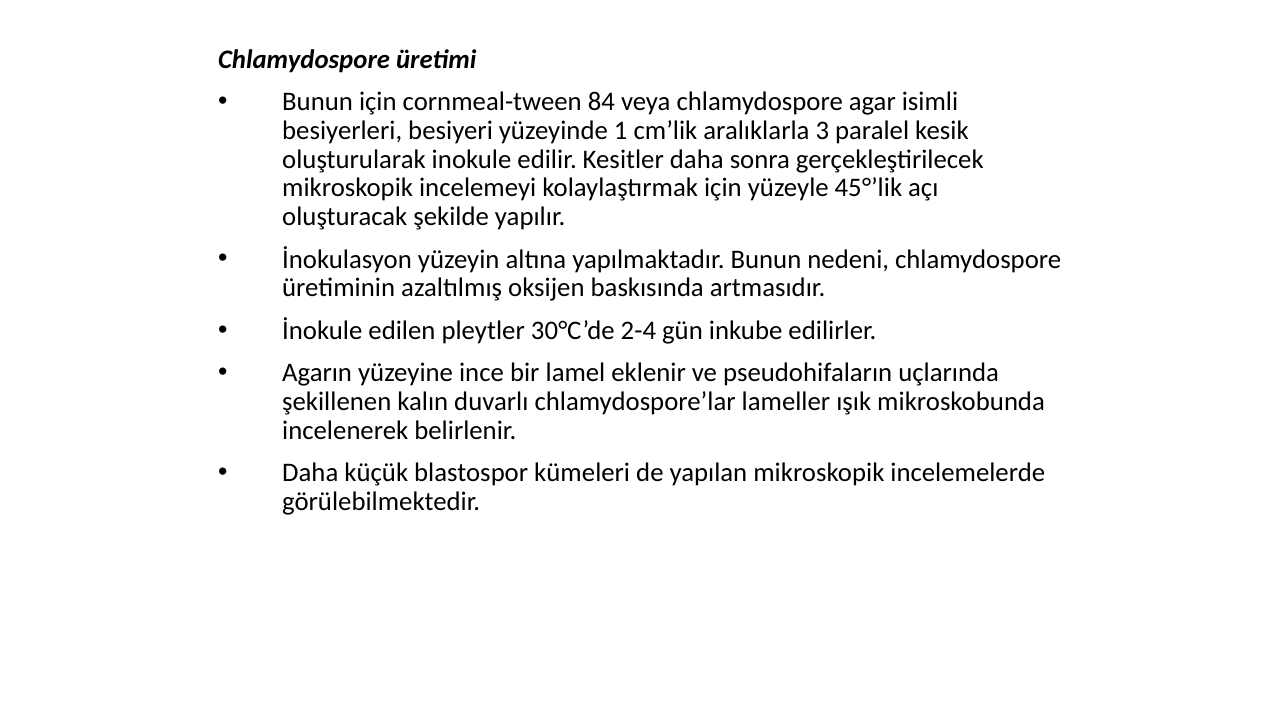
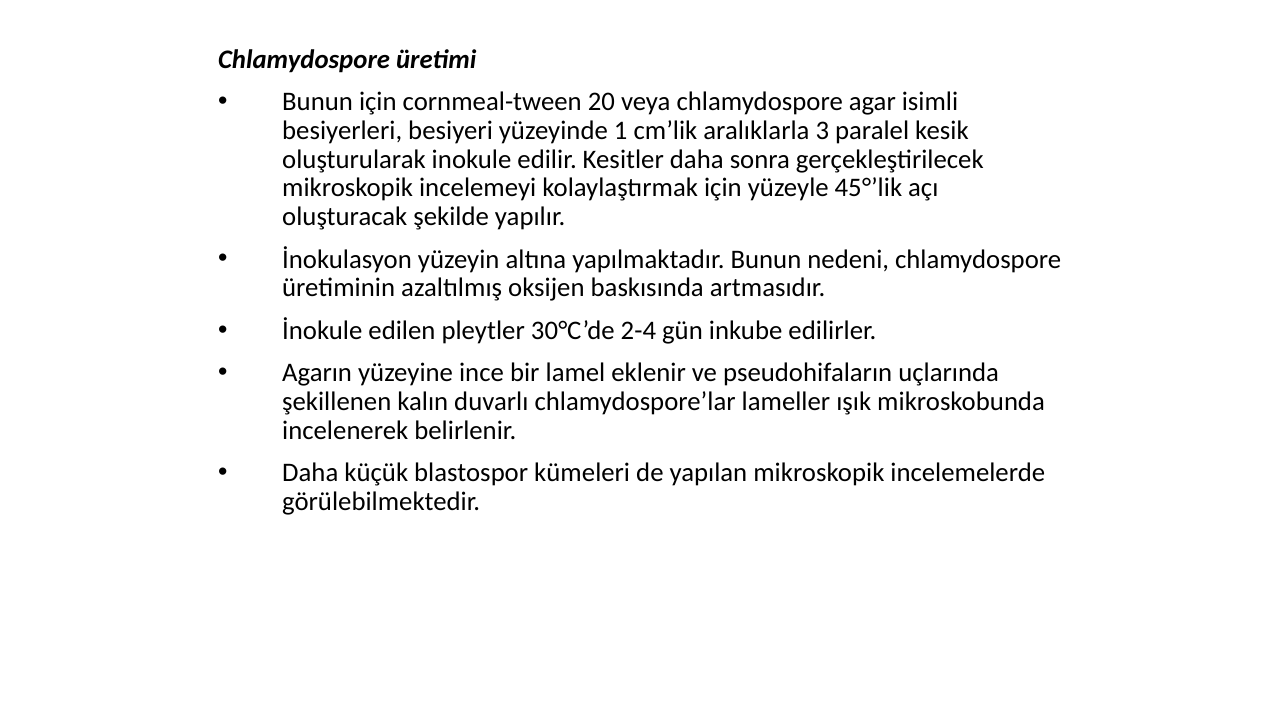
84: 84 -> 20
